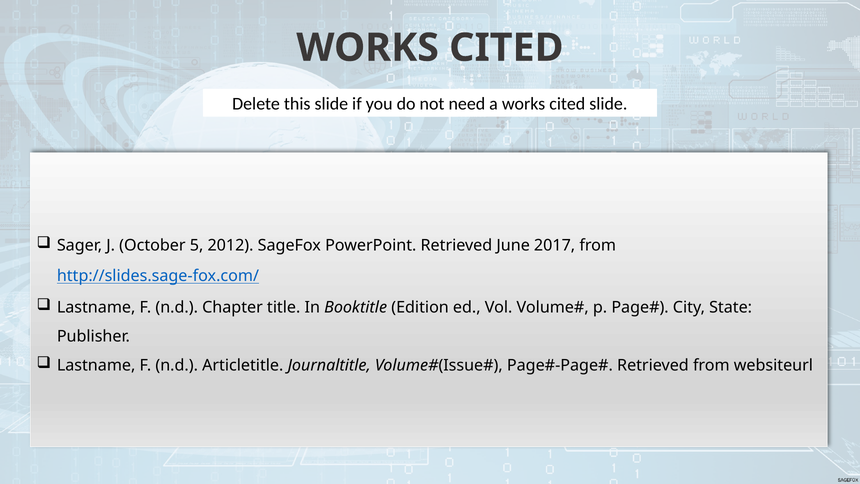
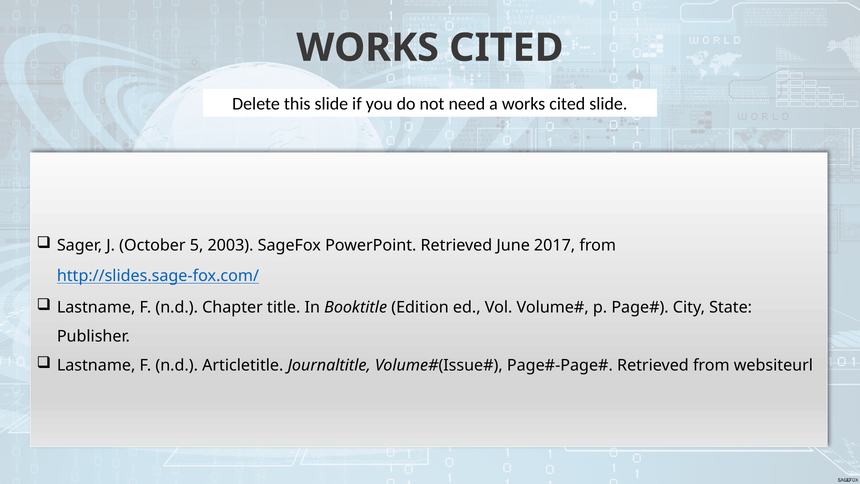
2012: 2012 -> 2003
